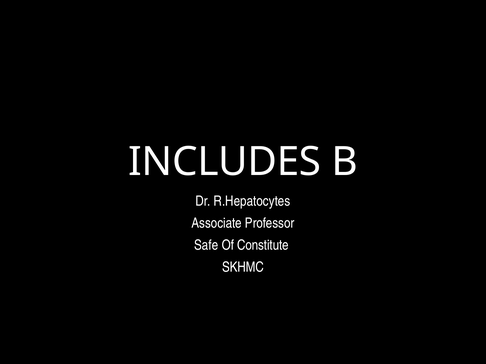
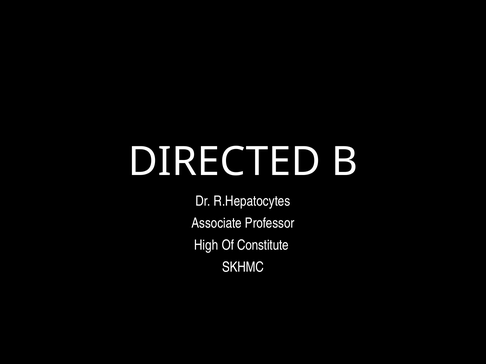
INCLUDES: INCLUDES -> DIRECTED
Safe: Safe -> High
